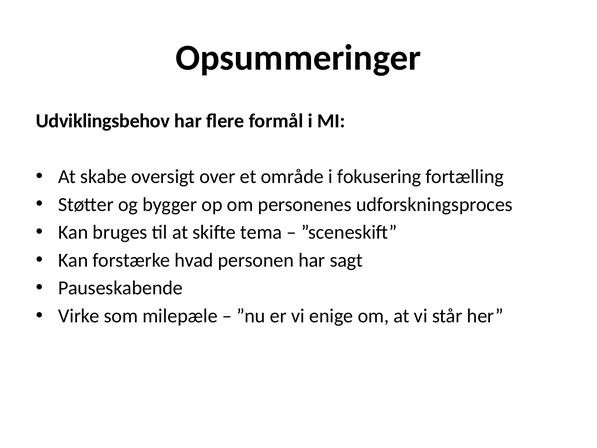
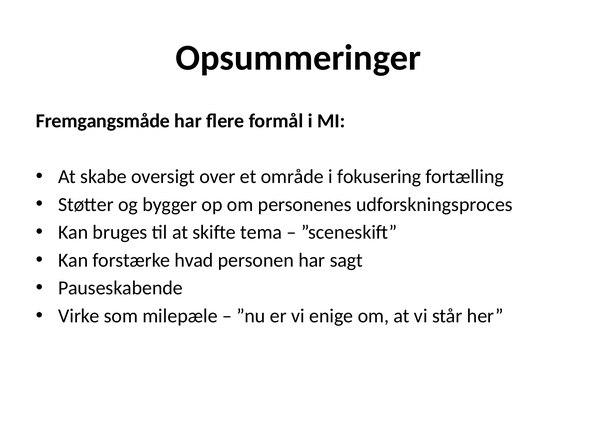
Udviklingsbehov: Udviklingsbehov -> Fremgangsmåde
